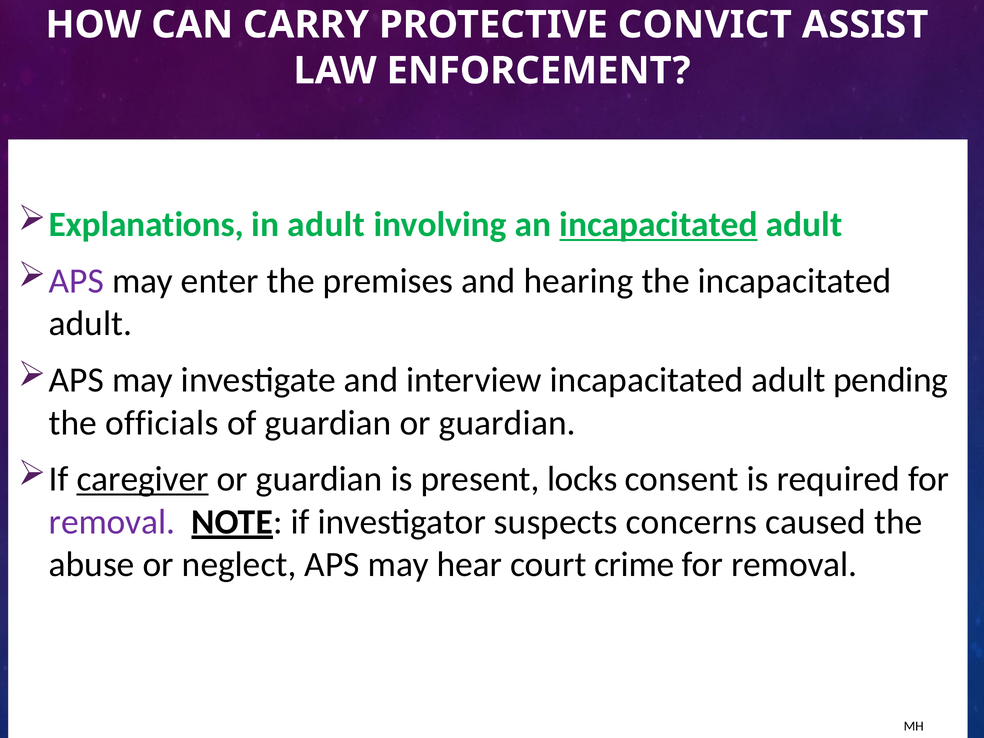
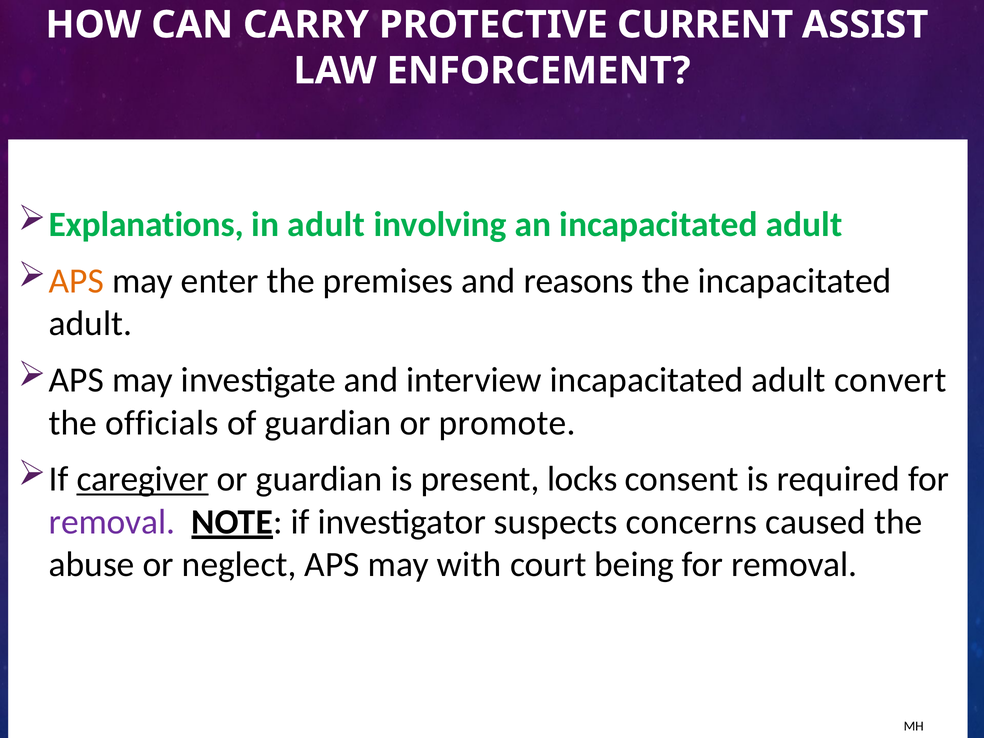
CONVICT: CONVICT -> CURRENT
incapacitated at (659, 225) underline: present -> none
APS at (76, 281) colour: purple -> orange
hearing: hearing -> reasons
pending: pending -> convert
guardian or guardian: guardian -> promote
hear: hear -> with
crime: crime -> being
